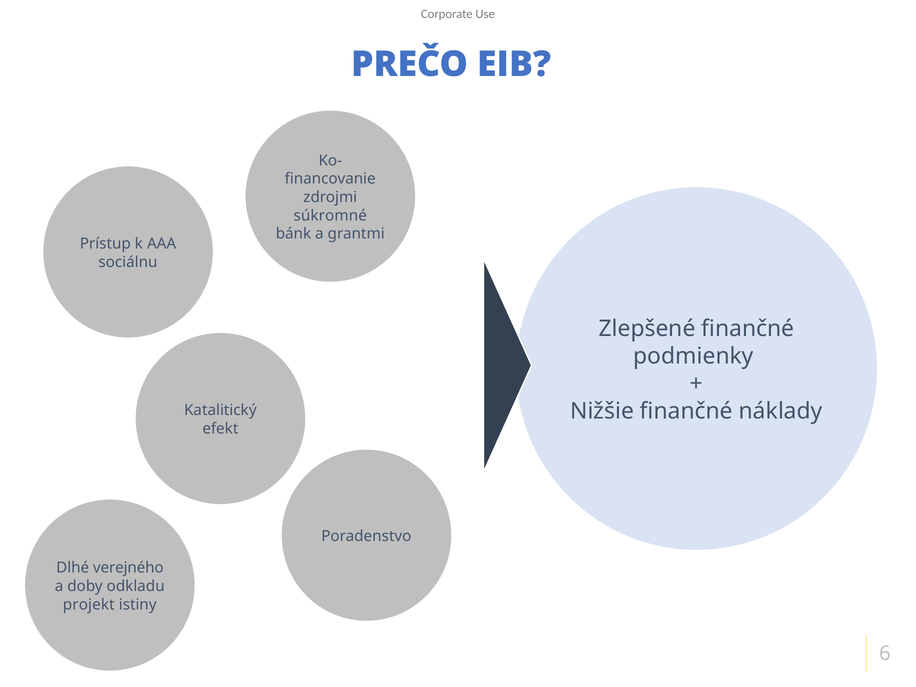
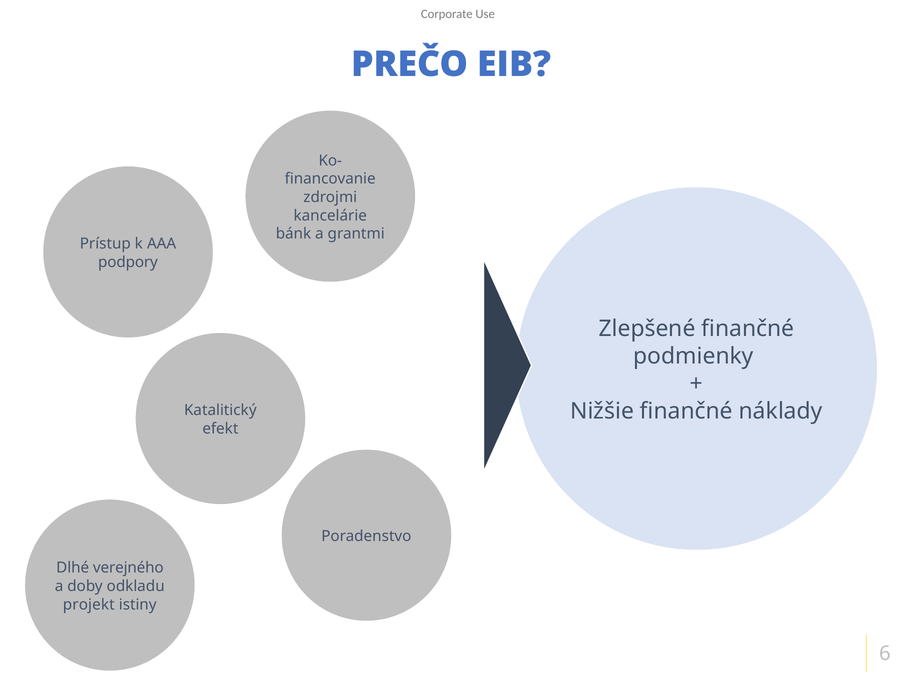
súkromné: súkromné -> kancelárie
sociálnu: sociálnu -> podpory
